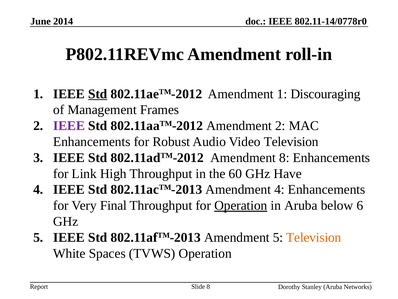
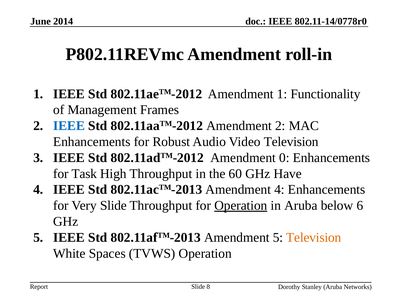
Std at (98, 94) underline: present -> none
Discouraging: Discouraging -> Functionality
IEEE at (69, 126) colour: purple -> blue
Amendment 8: 8 -> 0
Link: Link -> Task
Very Final: Final -> Slide
